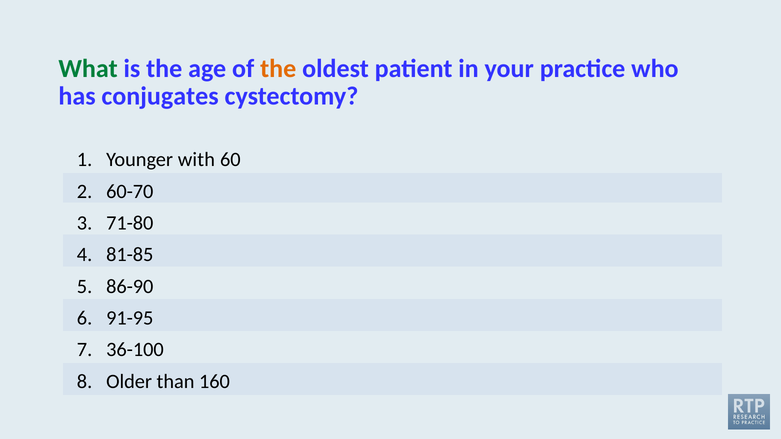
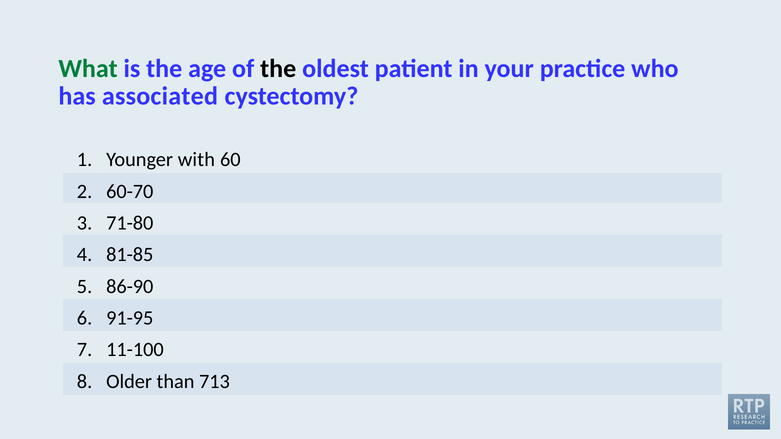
the at (278, 69) colour: orange -> black
conjugates: conjugates -> associated
36-100: 36-100 -> 11-100
160: 160 -> 713
